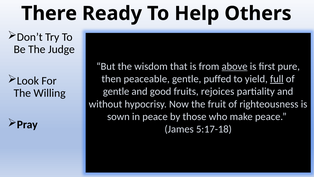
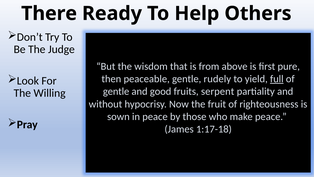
above underline: present -> none
puffed: puffed -> rudely
rejoices: rejoices -> serpent
5:17-18: 5:17-18 -> 1:17-18
